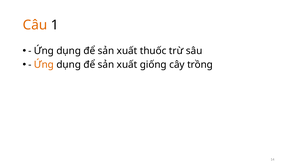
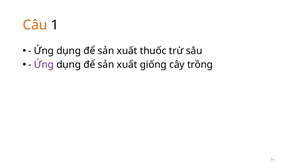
Ứng at (44, 65) colour: orange -> purple
